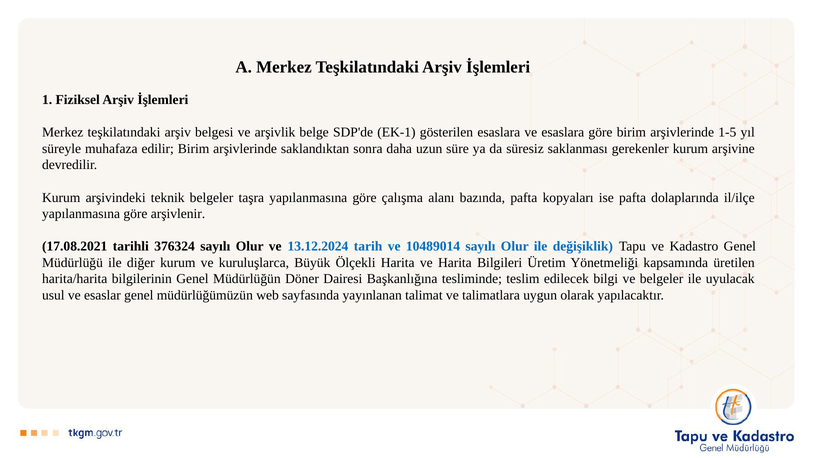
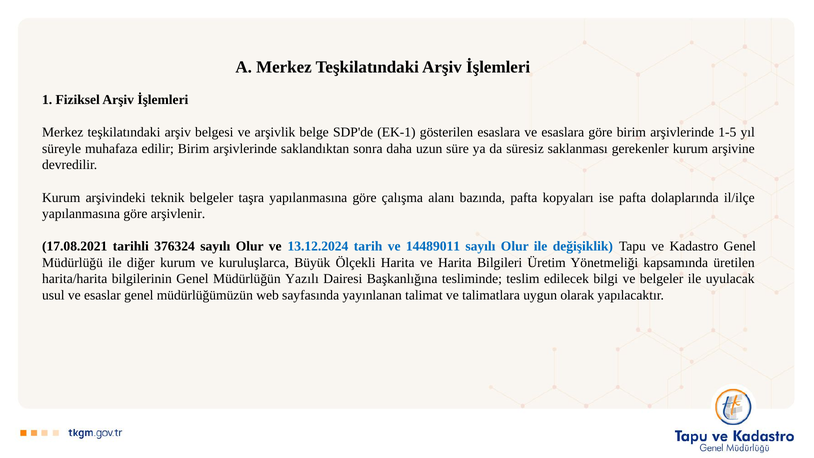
10489014: 10489014 -> 14489011
Döner: Döner -> Yazılı
